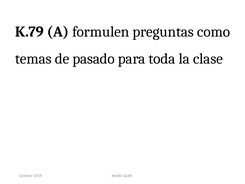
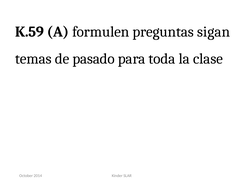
K.79: K.79 -> K.59
como: como -> sigan
